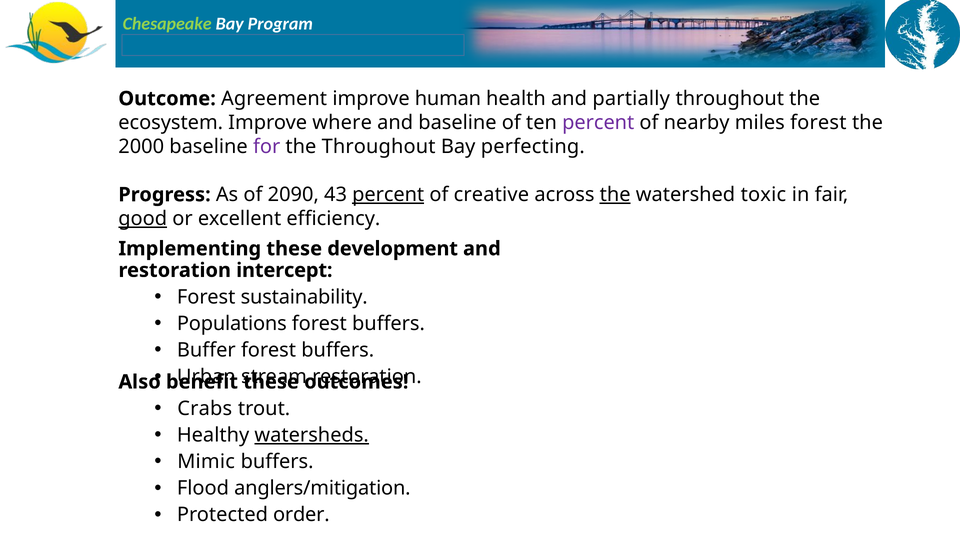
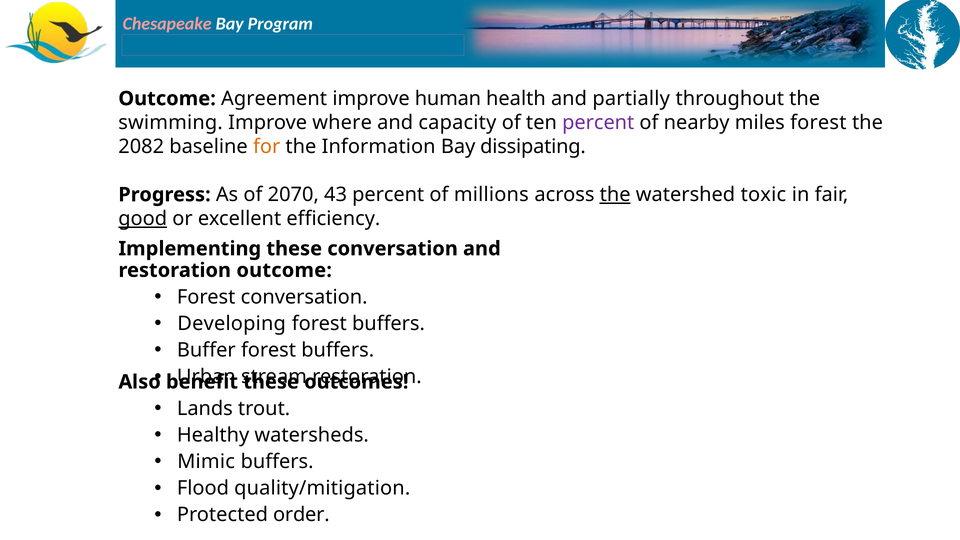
Chesapeake colour: light green -> pink
ecosystem: ecosystem -> swimming
and baseline: baseline -> capacity
2000: 2000 -> 2082
for colour: purple -> orange
the Throughout: Throughout -> Information
perfecting: perfecting -> dissipating
2090: 2090 -> 2070
percent at (388, 195) underline: present -> none
creative: creative -> millions
these development: development -> conversation
restoration intercept: intercept -> outcome
Forest sustainability: sustainability -> conversation
Populations: Populations -> Developing
Crabs: Crabs -> Lands
watersheds underline: present -> none
anglers/mitigation: anglers/mitigation -> quality/mitigation
